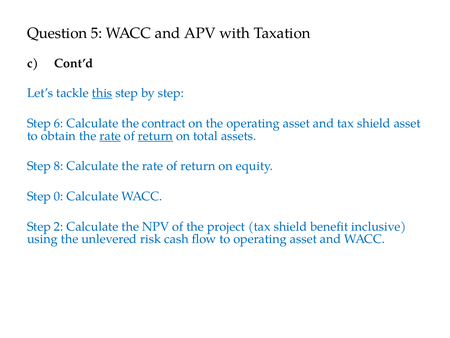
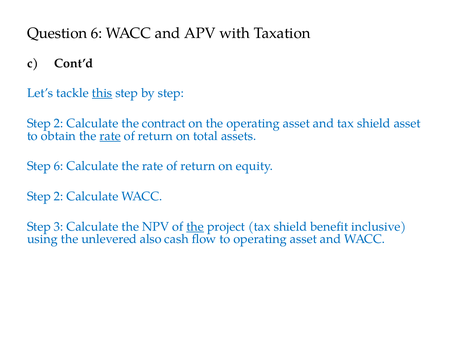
Question 5: 5 -> 6
6 at (59, 123): 6 -> 2
return at (155, 136) underline: present -> none
Step 8: 8 -> 6
0 at (59, 196): 0 -> 2
2: 2 -> 3
the at (195, 226) underline: none -> present
risk: risk -> also
